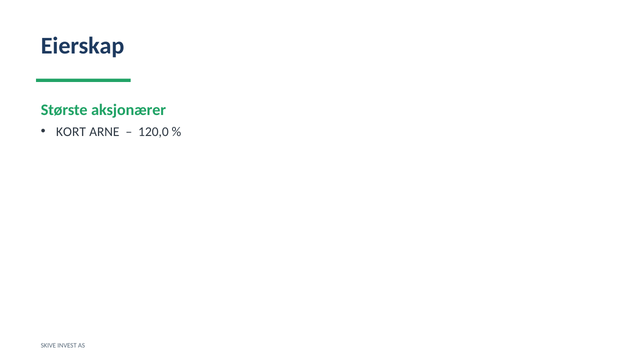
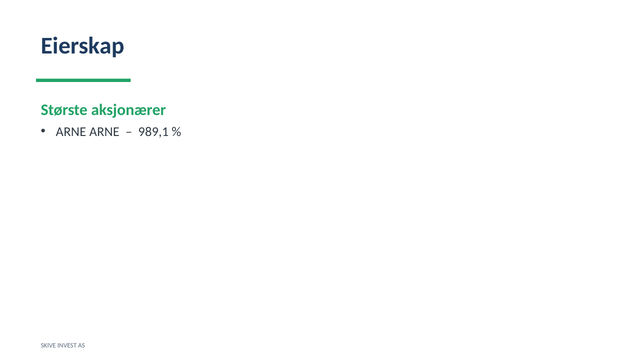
KORT at (71, 132): KORT -> ARNE
120,0: 120,0 -> 989,1
